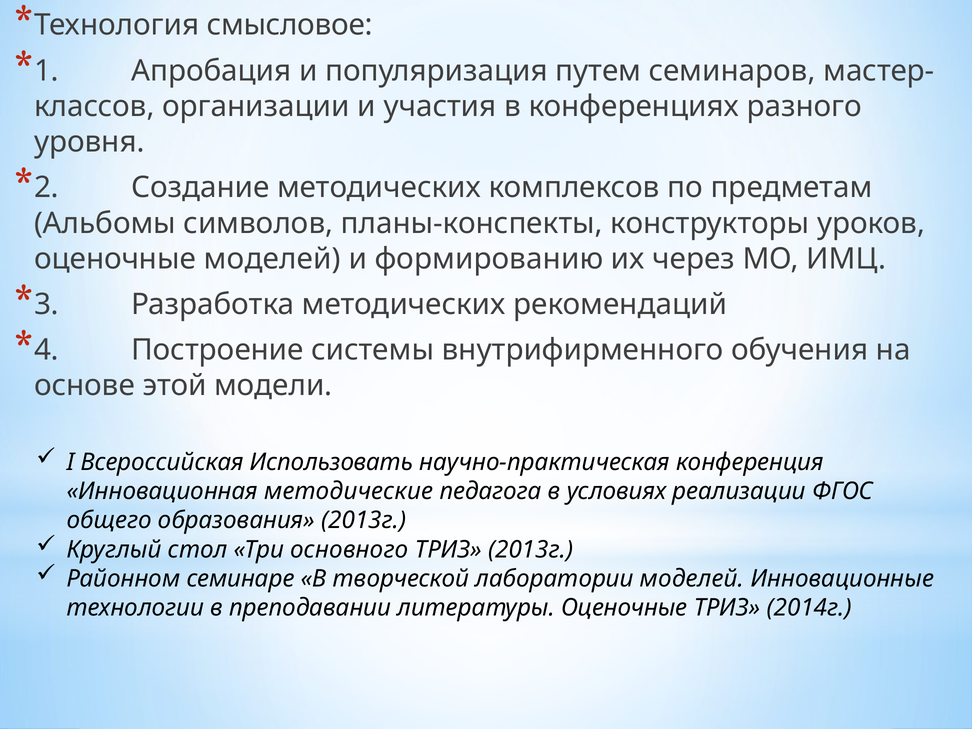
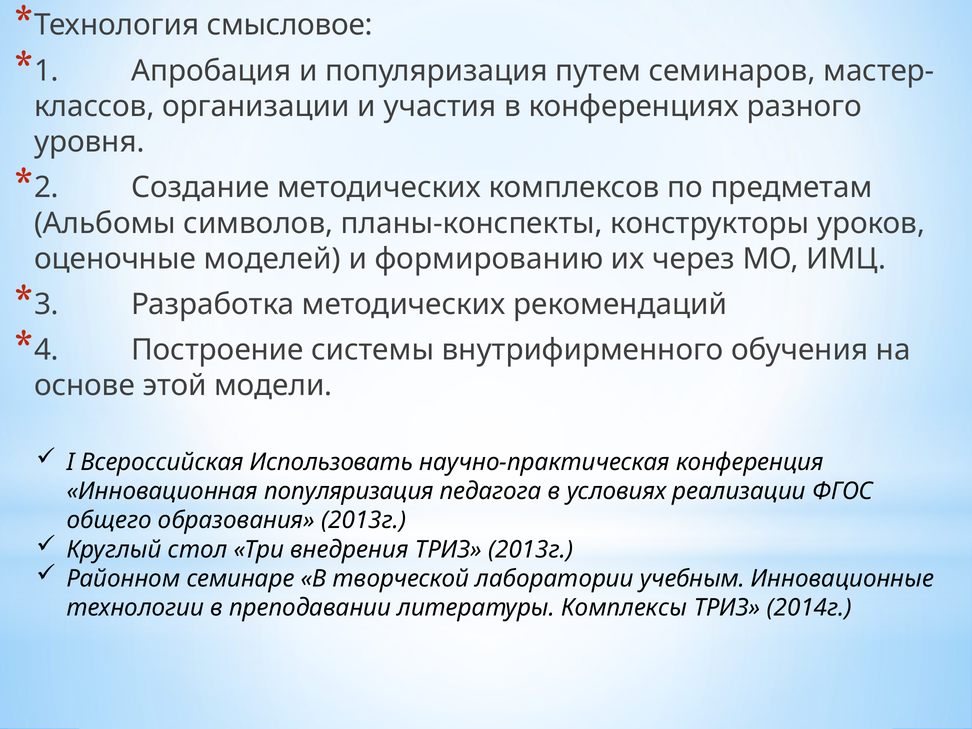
Инновационная методические: методические -> популяризация
основного: основного -> внедрения
лаборатории моделей: моделей -> учебным
литературы Оценочные: Оценочные -> Комплексы
